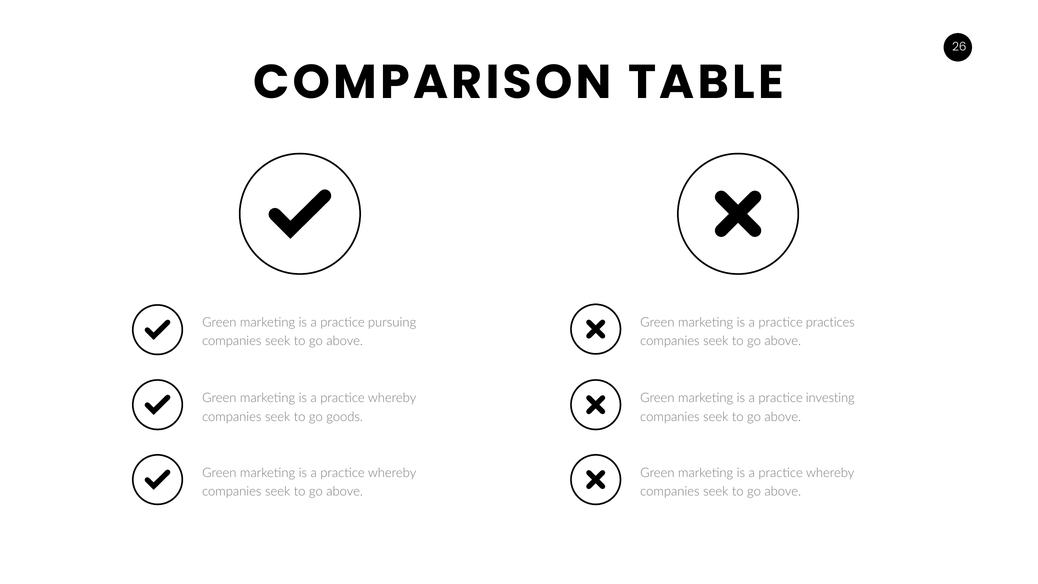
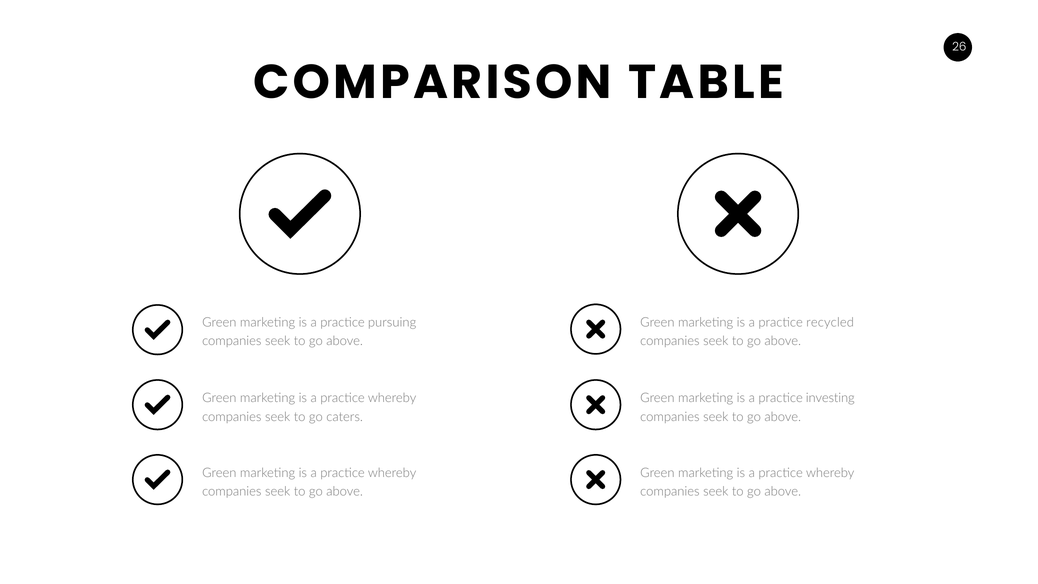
practices: practices -> recycled
goods: goods -> caters
